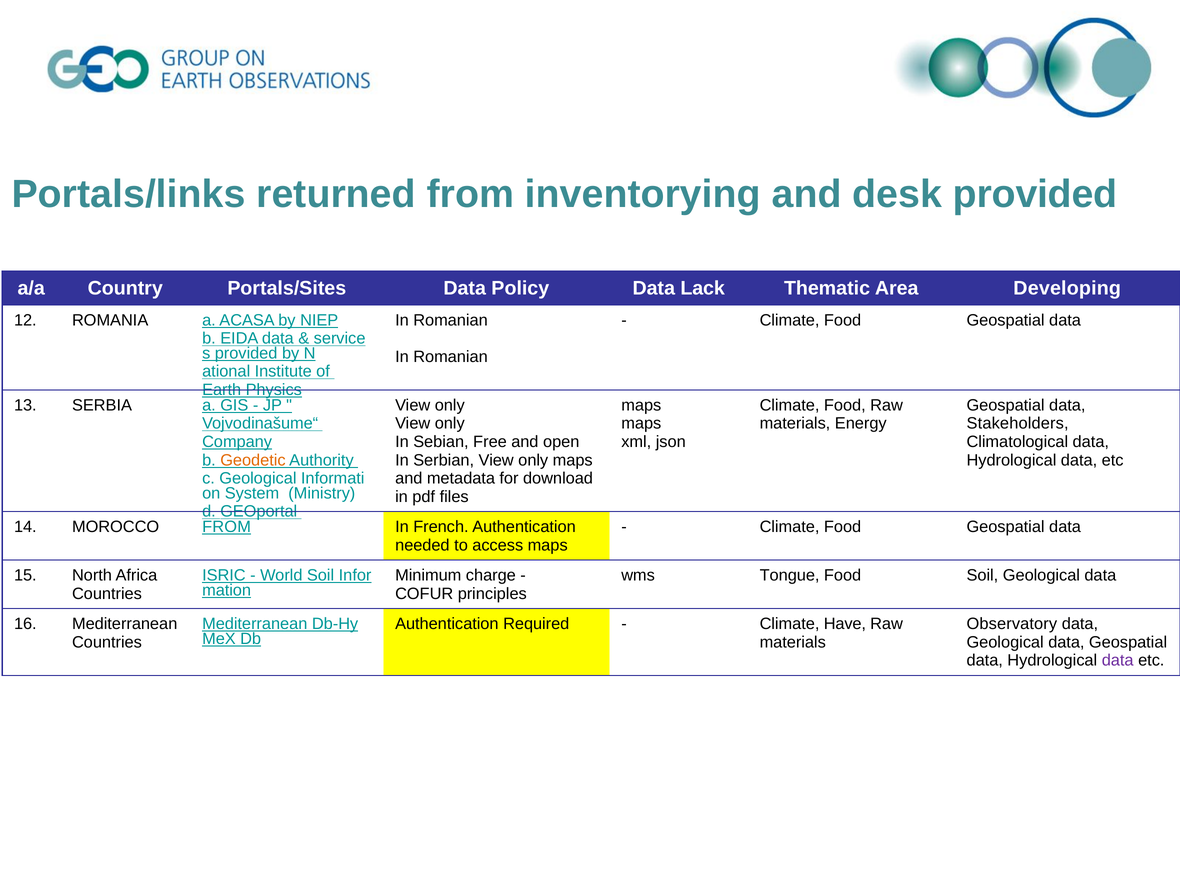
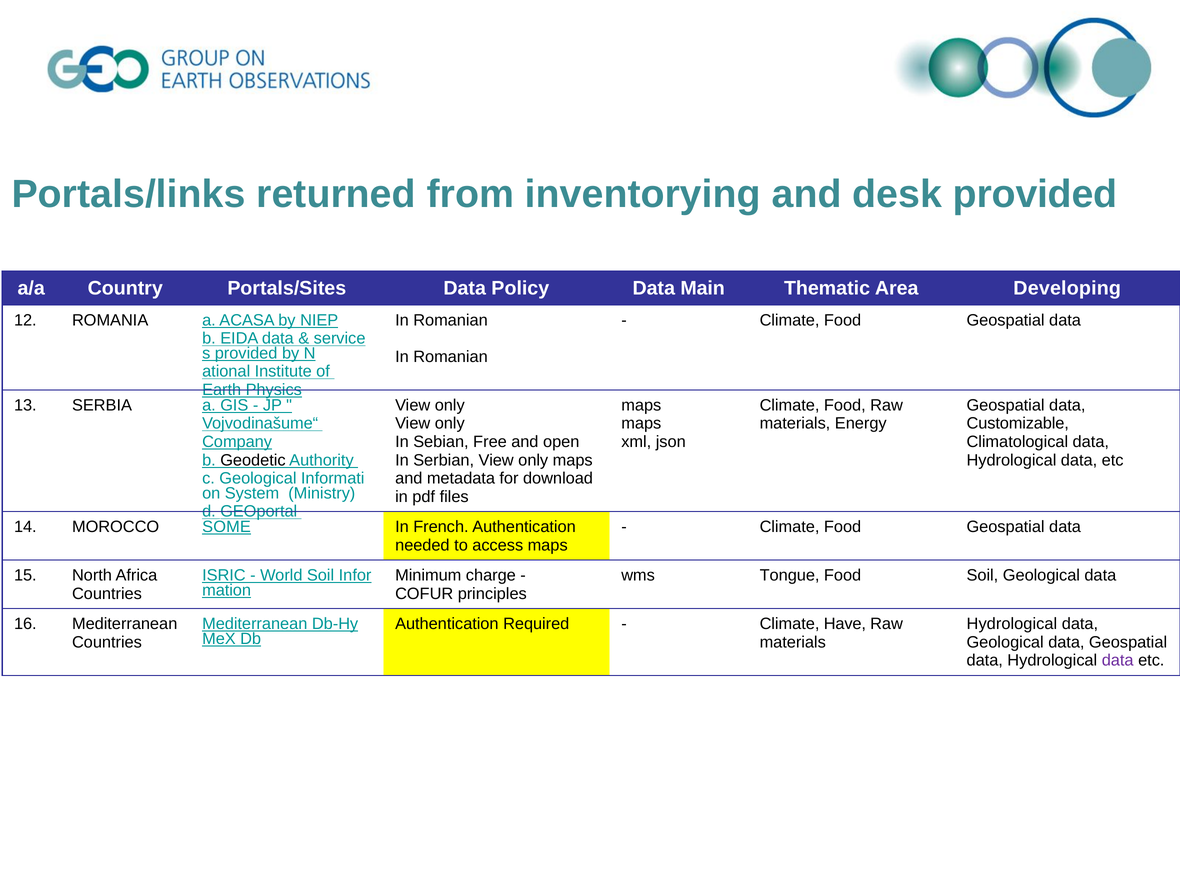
Lack: Lack -> Main
Stakeholders: Stakeholders -> Customizable
Geodetic colour: orange -> black
MOROCCO FROM: FROM -> SOME
Observatory at (1012, 624): Observatory -> Hydrological
